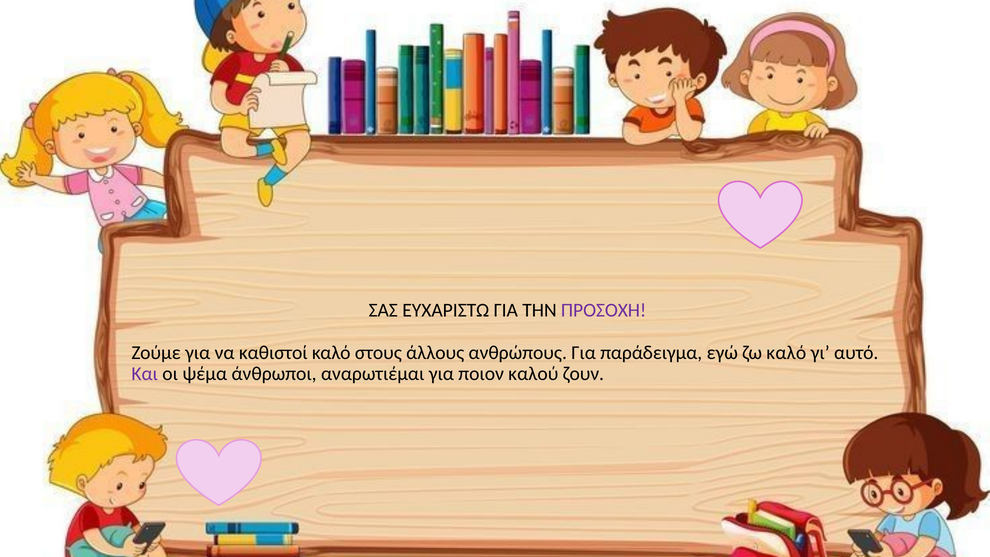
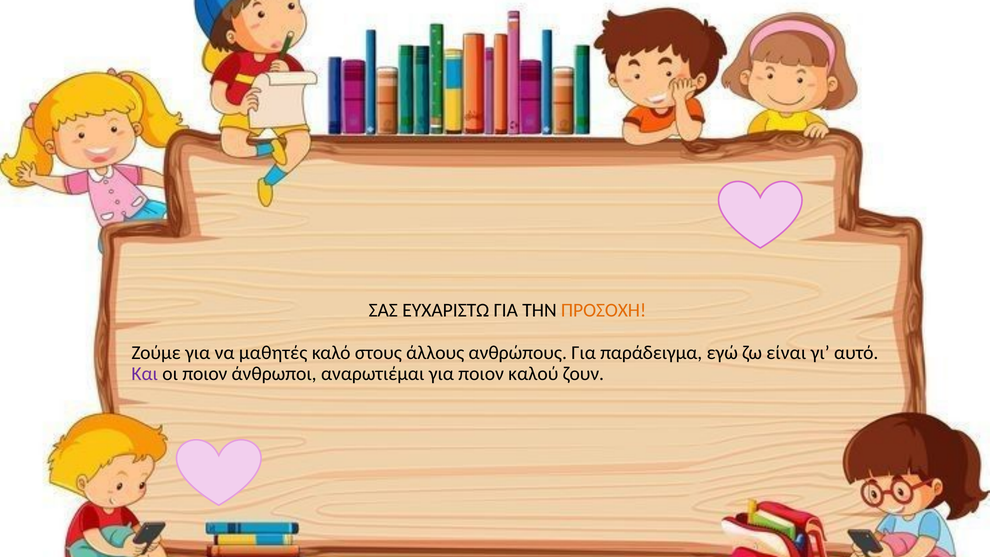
ΠΡΟΣΟΧΗ colour: purple -> orange
καθιστοί: καθιστοί -> μαθητές
ζω καλό: καλό -> είναι
οι ψέμα: ψέμα -> ποιον
